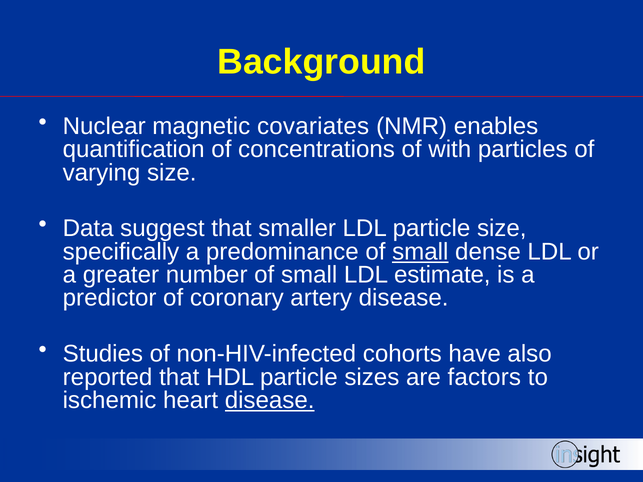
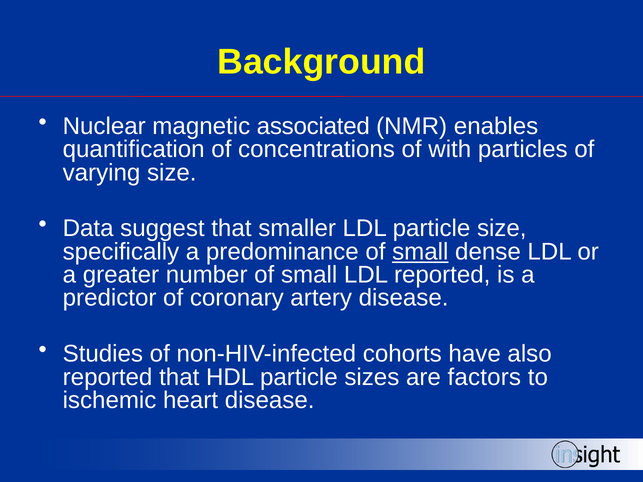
covariates: covariates -> associated
LDL estimate: estimate -> reported
disease at (270, 400) underline: present -> none
